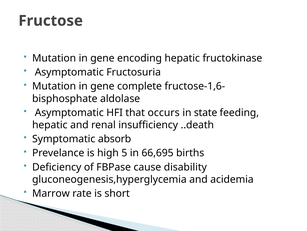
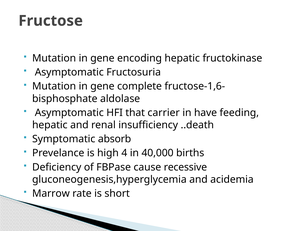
occurs: occurs -> carrier
state: state -> have
5: 5 -> 4
66,695: 66,695 -> 40,000
disability: disability -> recessive
